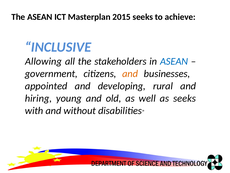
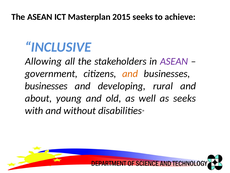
ASEAN at (174, 61) colour: blue -> purple
appointed at (46, 86): appointed -> businesses
hiring: hiring -> about
